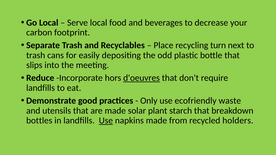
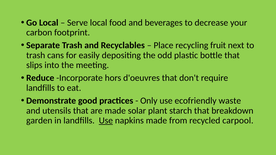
turn: turn -> fruit
d'oeuvres underline: present -> none
bottles: bottles -> garden
holders: holders -> carpool
